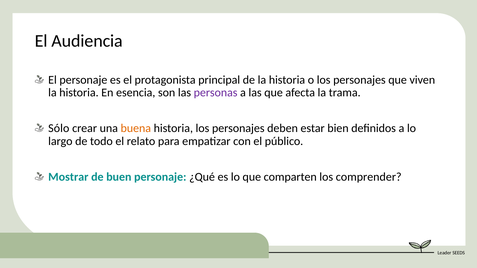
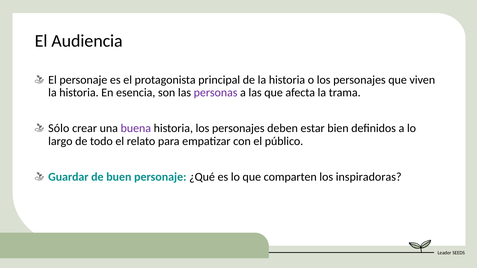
buena colour: orange -> purple
Mostrar: Mostrar -> Guardar
comprender: comprender -> inspiradoras
